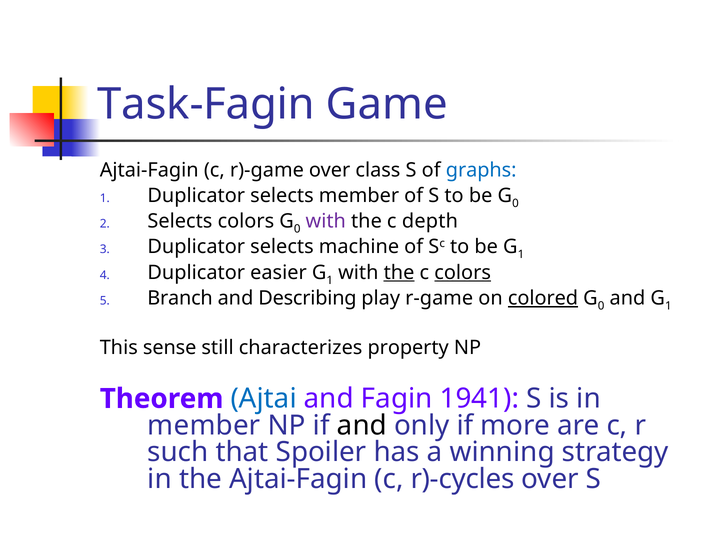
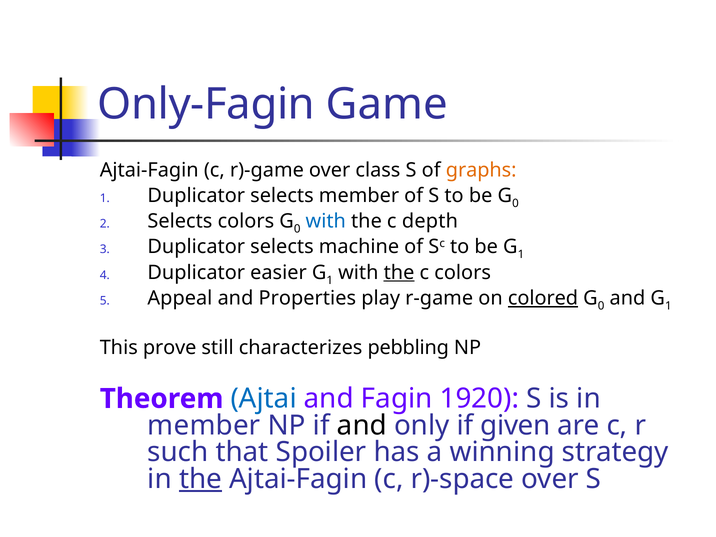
Task-Fagin: Task-Fagin -> Only-Fagin
graphs colour: blue -> orange
with at (326, 221) colour: purple -> blue
colors at (463, 273) underline: present -> none
Branch: Branch -> Appeal
Describing: Describing -> Properties
sense: sense -> prove
property: property -> pebbling
1941: 1941 -> 1920
more: more -> given
the at (200, 479) underline: none -> present
r)-cycles: r)-cycles -> r)-space
